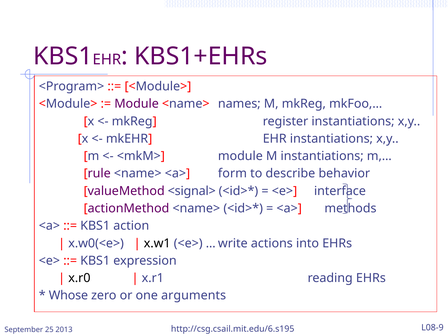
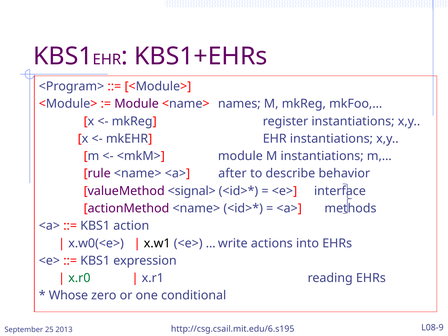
form: form -> after
x.r0 colour: black -> green
arguments: arguments -> conditional
